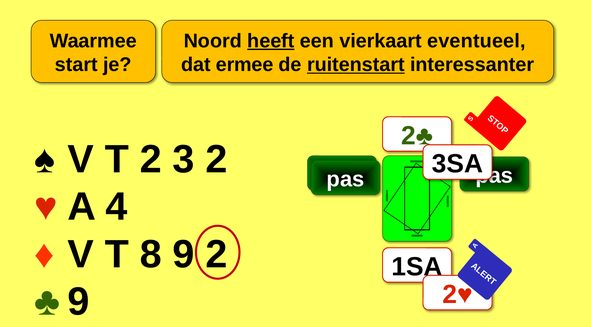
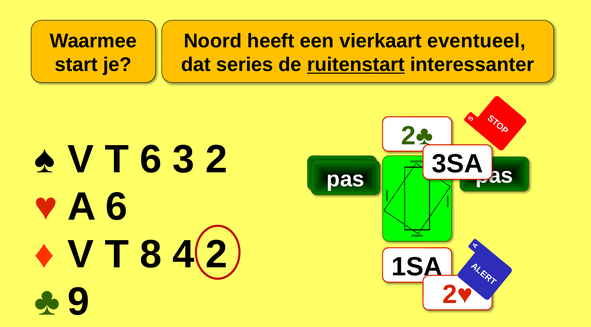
heeft underline: present -> none
ermee: ermee -> series
T 2: 2 -> 6
A 4: 4 -> 6
9: 9 -> 4
